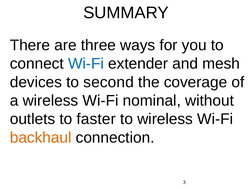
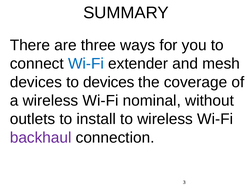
to second: second -> devices
faster: faster -> install
backhaul colour: orange -> purple
